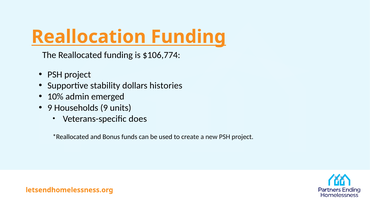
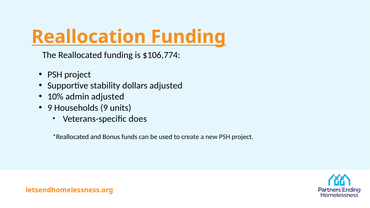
dollars histories: histories -> adjusted
admin emerged: emerged -> adjusted
